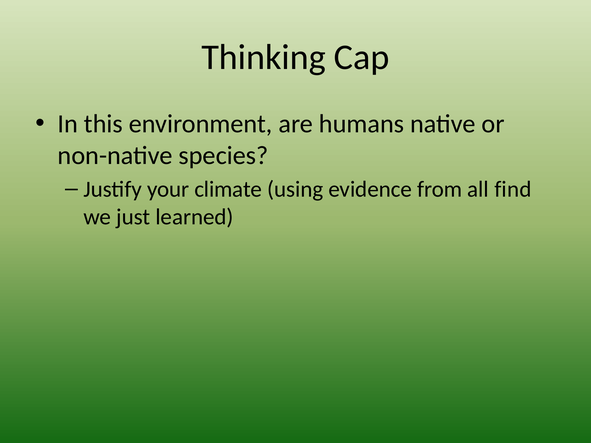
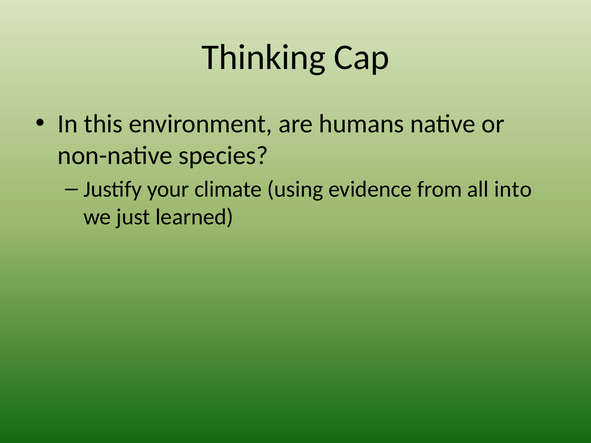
find: find -> into
